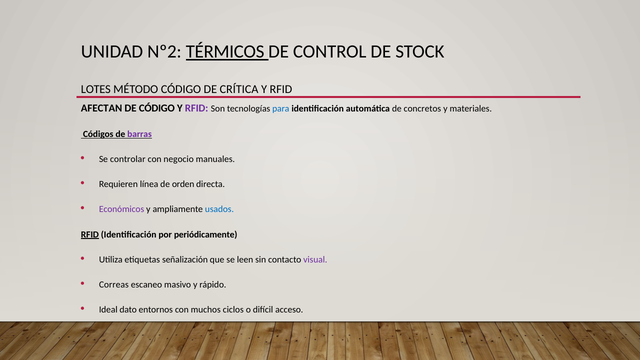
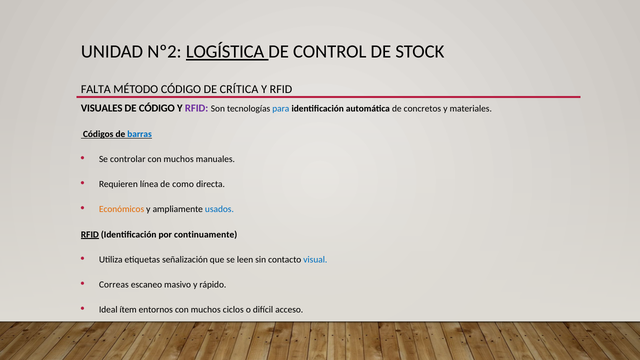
TÉRMICOS: TÉRMICOS -> LOGÍSTICA
LOTES: LOTES -> FALTA
AFECTAN: AFECTAN -> VISUALES
barras colour: purple -> blue
negocio at (179, 159): negocio -> muchos
orden: orden -> como
Económicos colour: purple -> orange
periódicamente: periódicamente -> continuamente
visual colour: purple -> blue
dato: dato -> ítem
